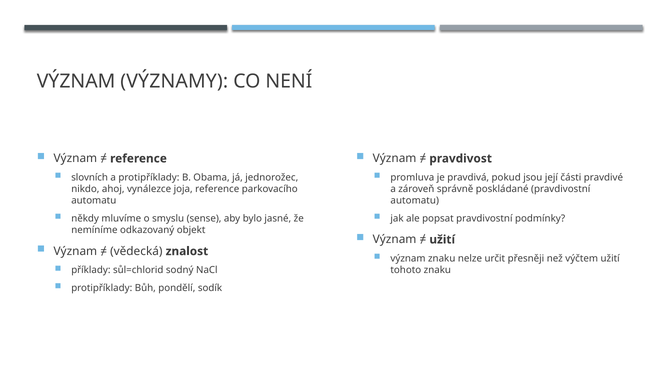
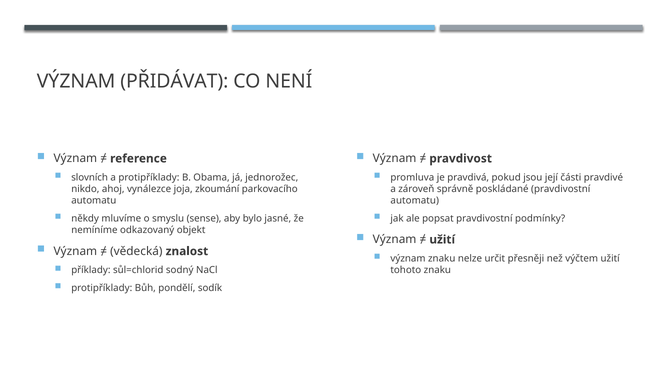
VÝZNAMY: VÝZNAMY -> PŘIDÁVAT
joja reference: reference -> zkoumání
